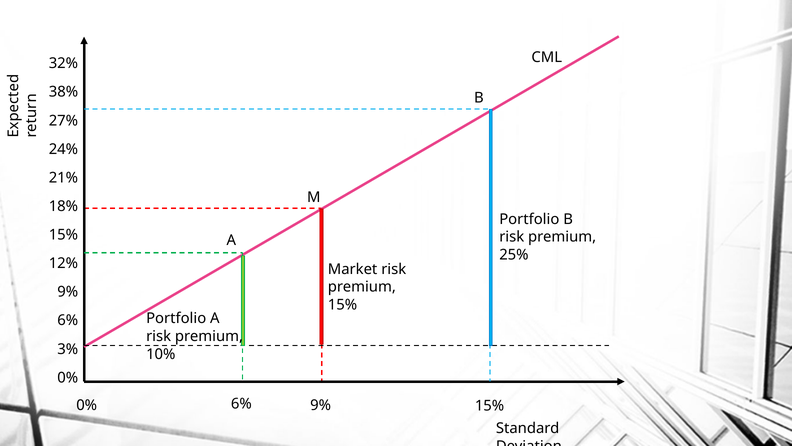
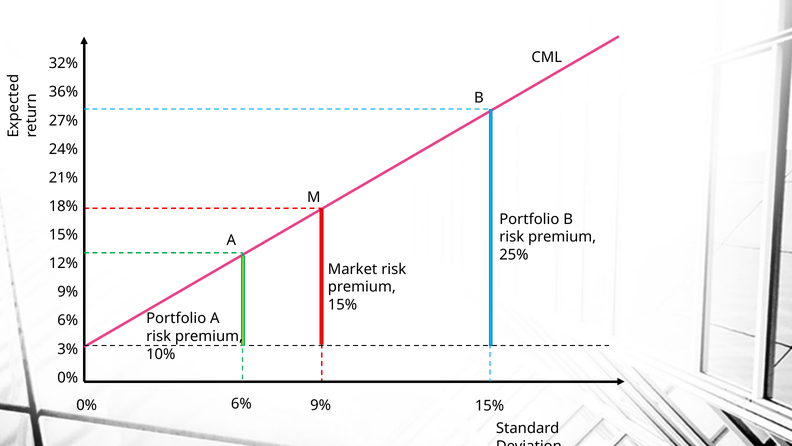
38%: 38% -> 36%
